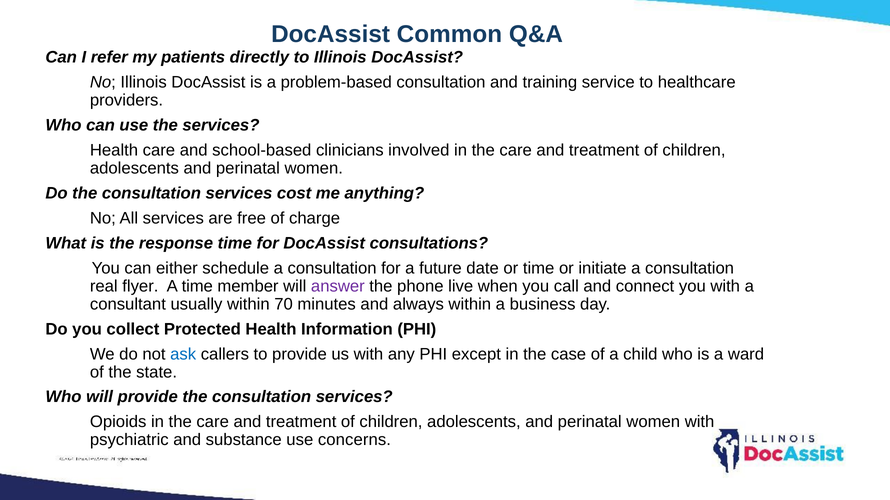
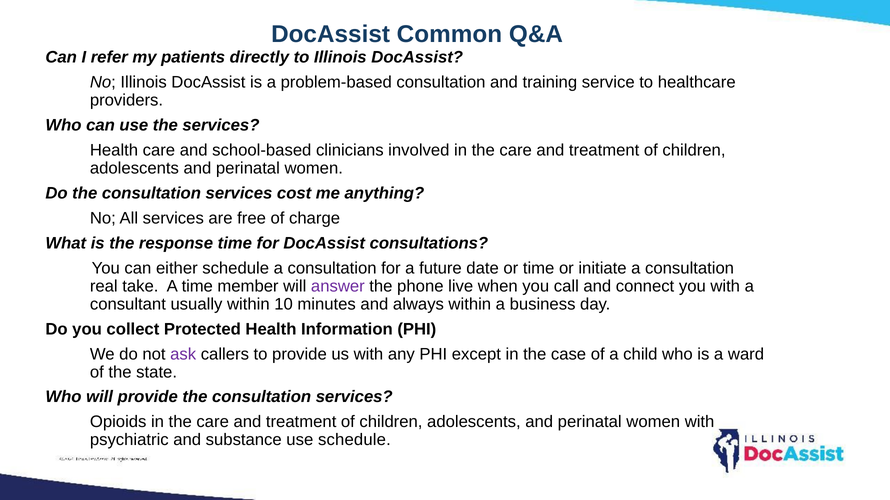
flyer: flyer -> take
70: 70 -> 10
ask colour: blue -> purple
use concerns: concerns -> schedule
